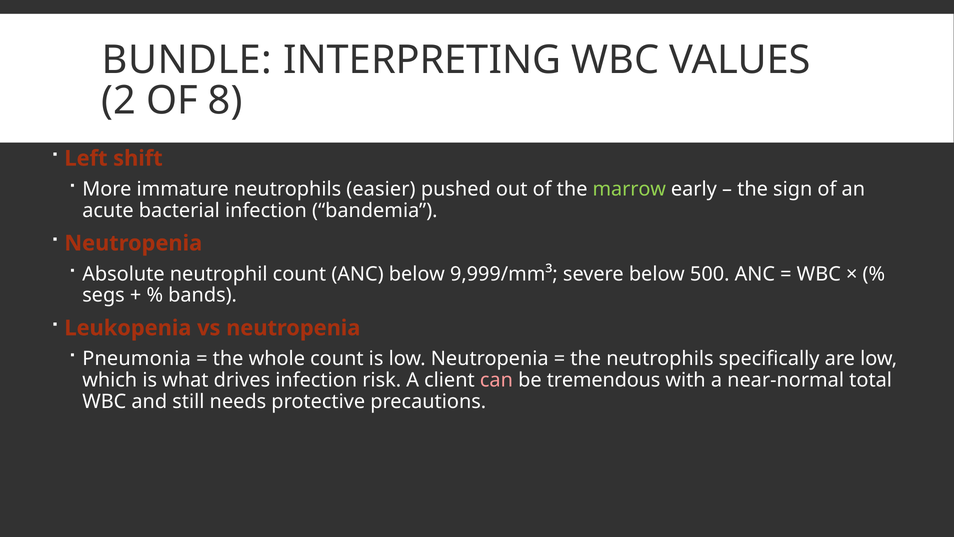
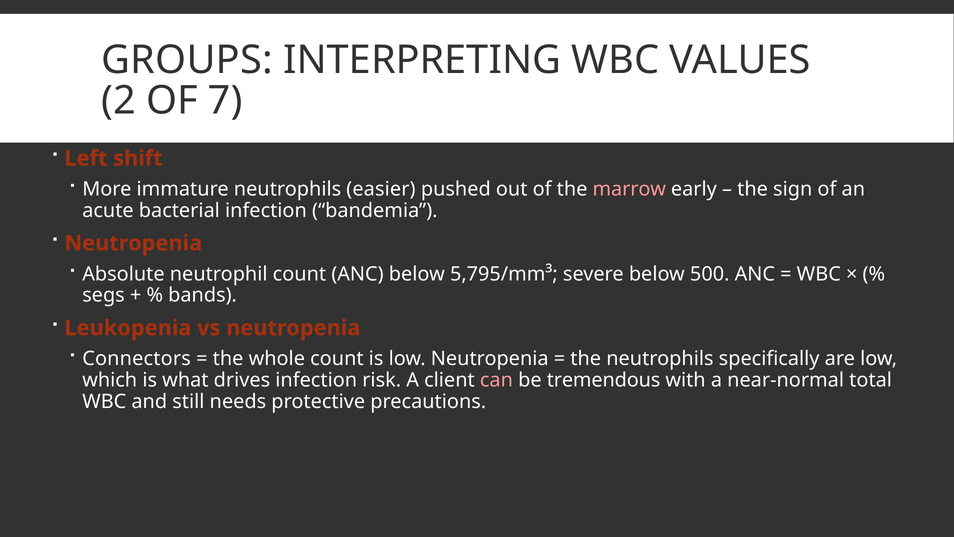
BUNDLE: BUNDLE -> GROUPS
8: 8 -> 7
marrow colour: light green -> pink
9,999/mm³: 9,999/mm³ -> 5,795/mm³
Pneumonia: Pneumonia -> Connectors
